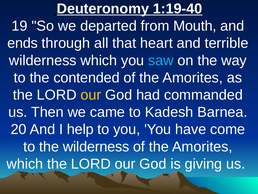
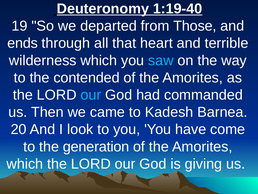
Mouth: Mouth -> Those
our at (91, 95) colour: yellow -> light blue
help: help -> look
the wilderness: wilderness -> generation
